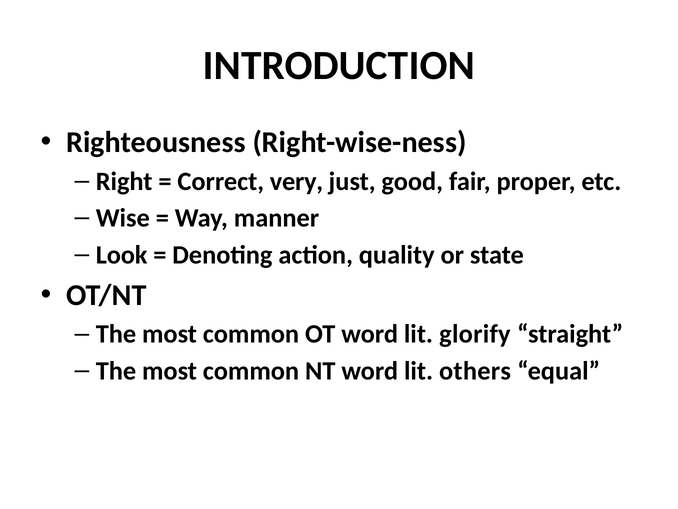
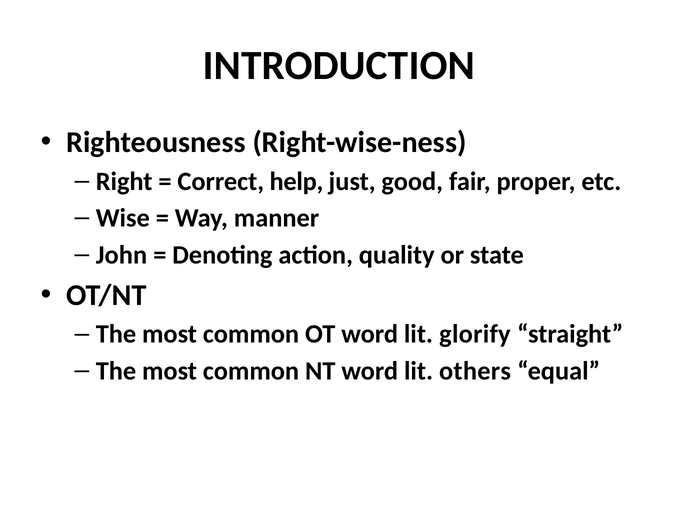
very: very -> help
Look: Look -> John
